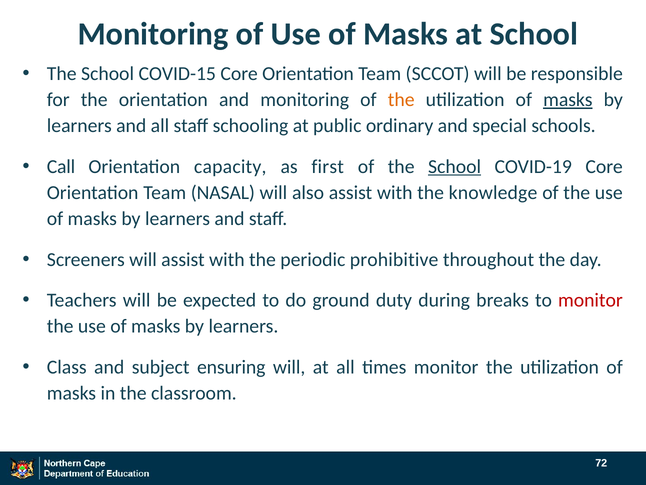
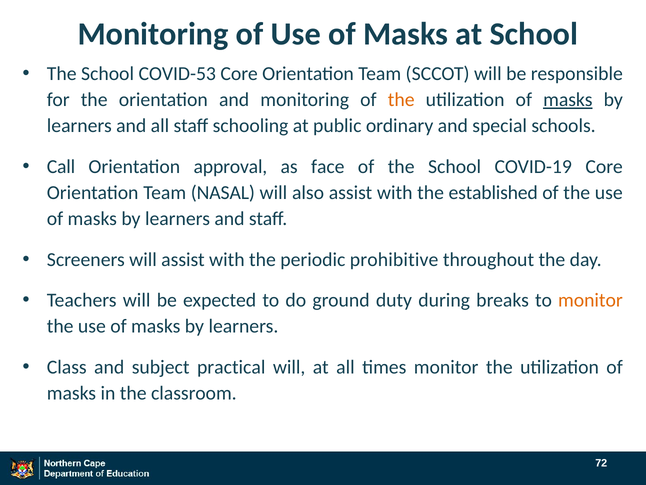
COVID-15: COVID-15 -> COVID-53
capacity: capacity -> approval
first: first -> face
School at (455, 166) underline: present -> none
knowledge: knowledge -> established
monitor at (590, 300) colour: red -> orange
ensuring: ensuring -> practical
